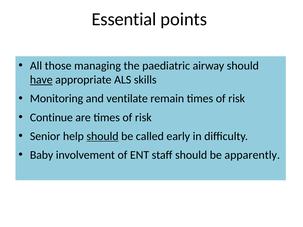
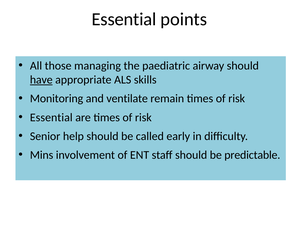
Continue at (51, 118): Continue -> Essential
should at (103, 136) underline: present -> none
Baby: Baby -> Mins
apparently: apparently -> predictable
